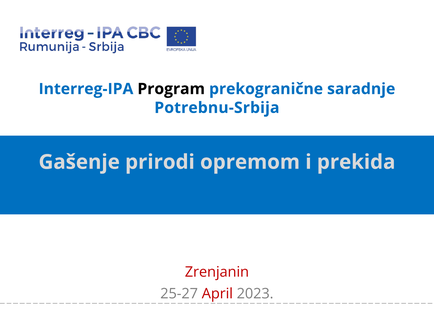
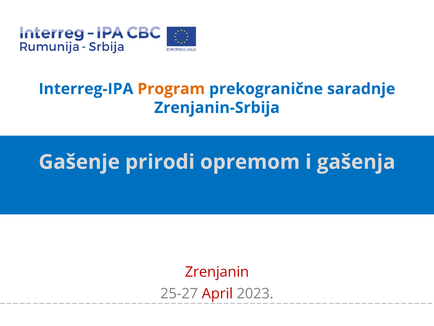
Program colour: black -> orange
Potrebnu-Srbiјa: Potrebnu-Srbiјa -> Zrenjanin-Srbiјa
prekida: prekida -> gašenja
